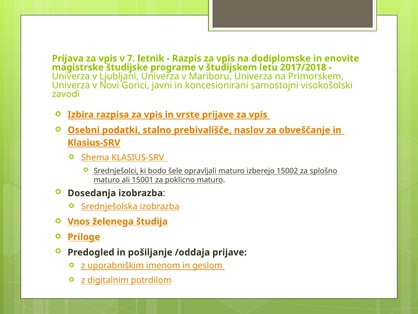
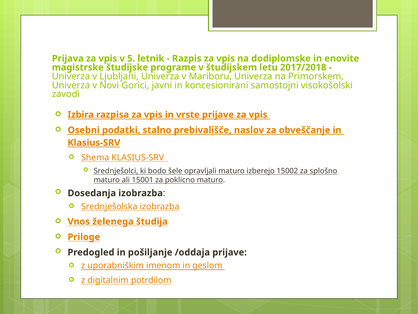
7: 7 -> 5
